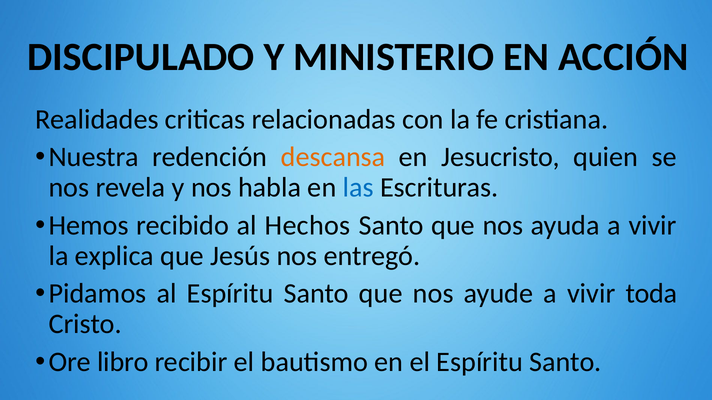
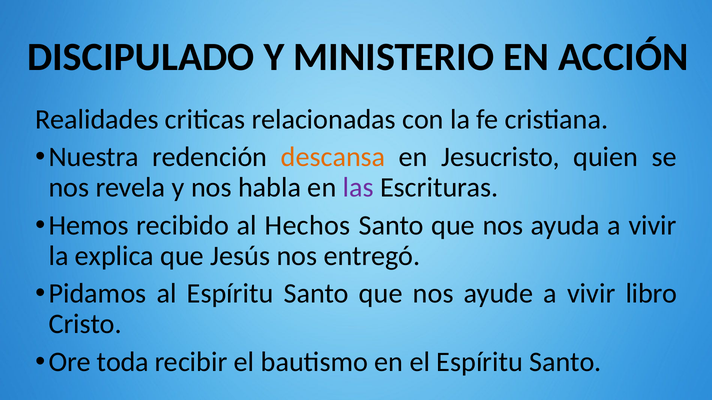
las colour: blue -> purple
toda: toda -> libro
libro: libro -> toda
